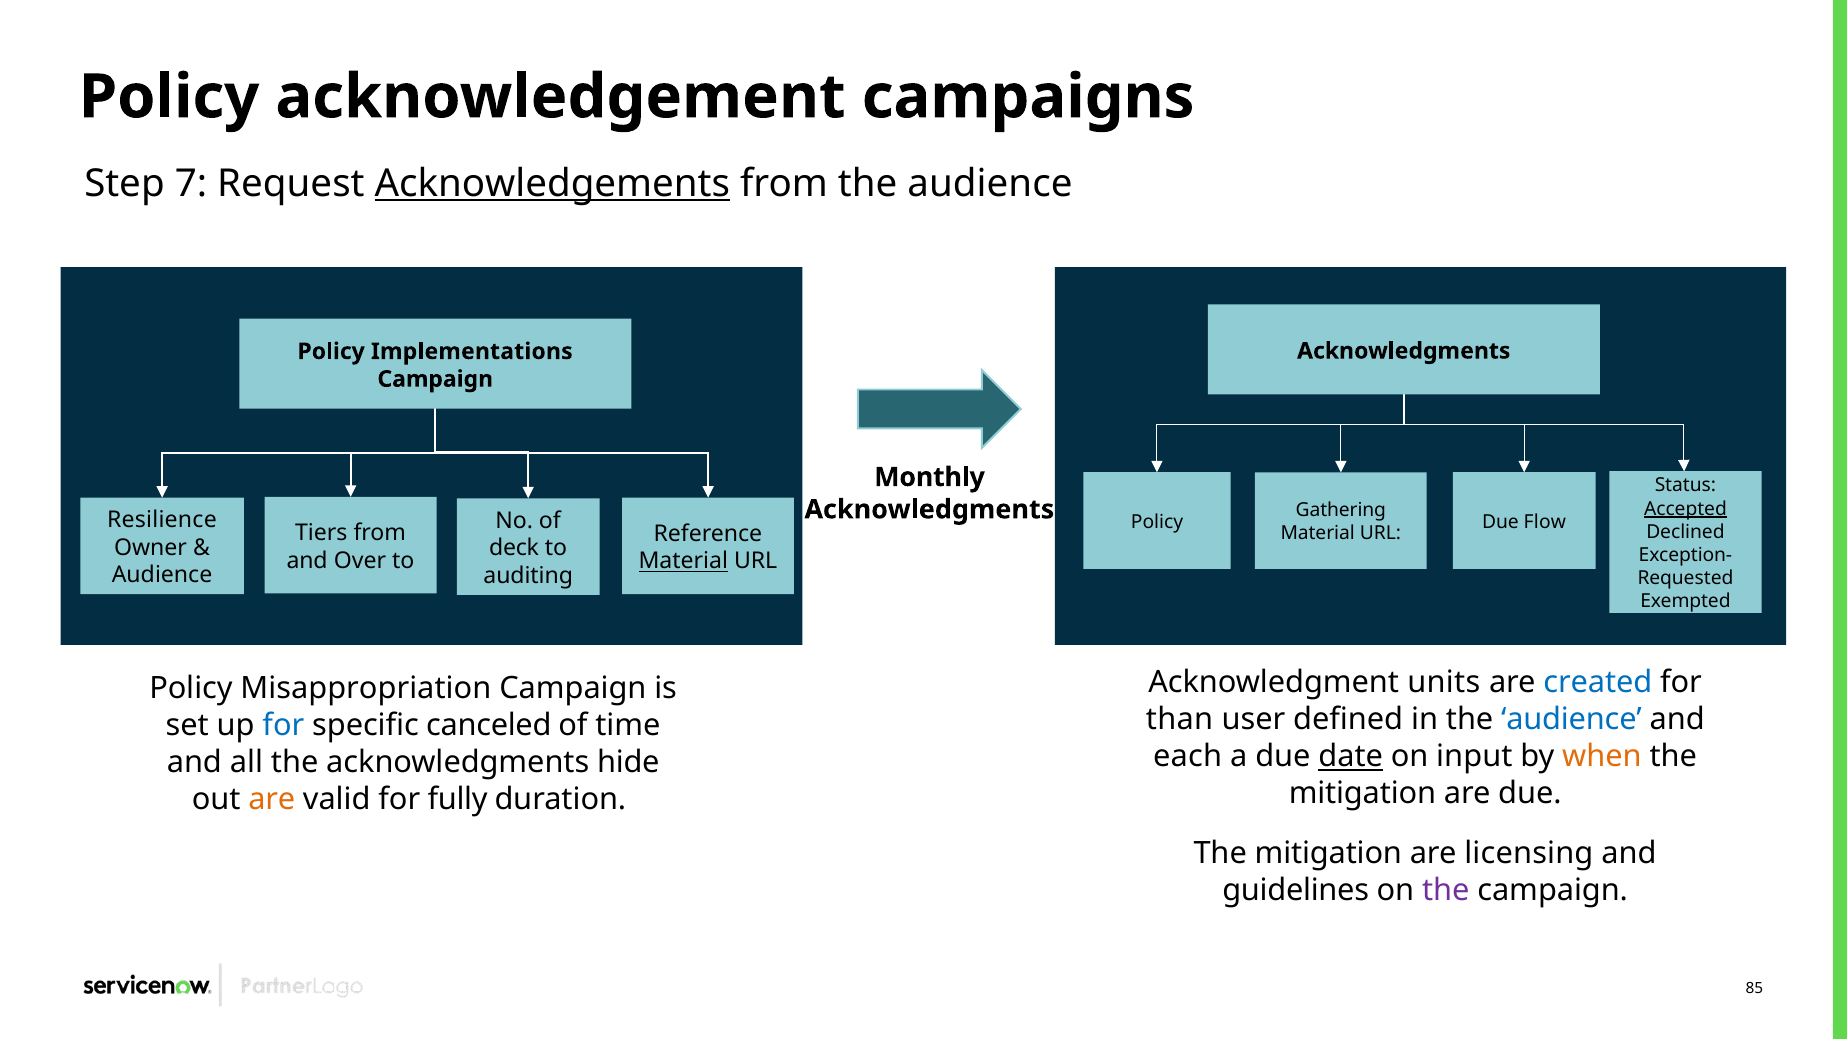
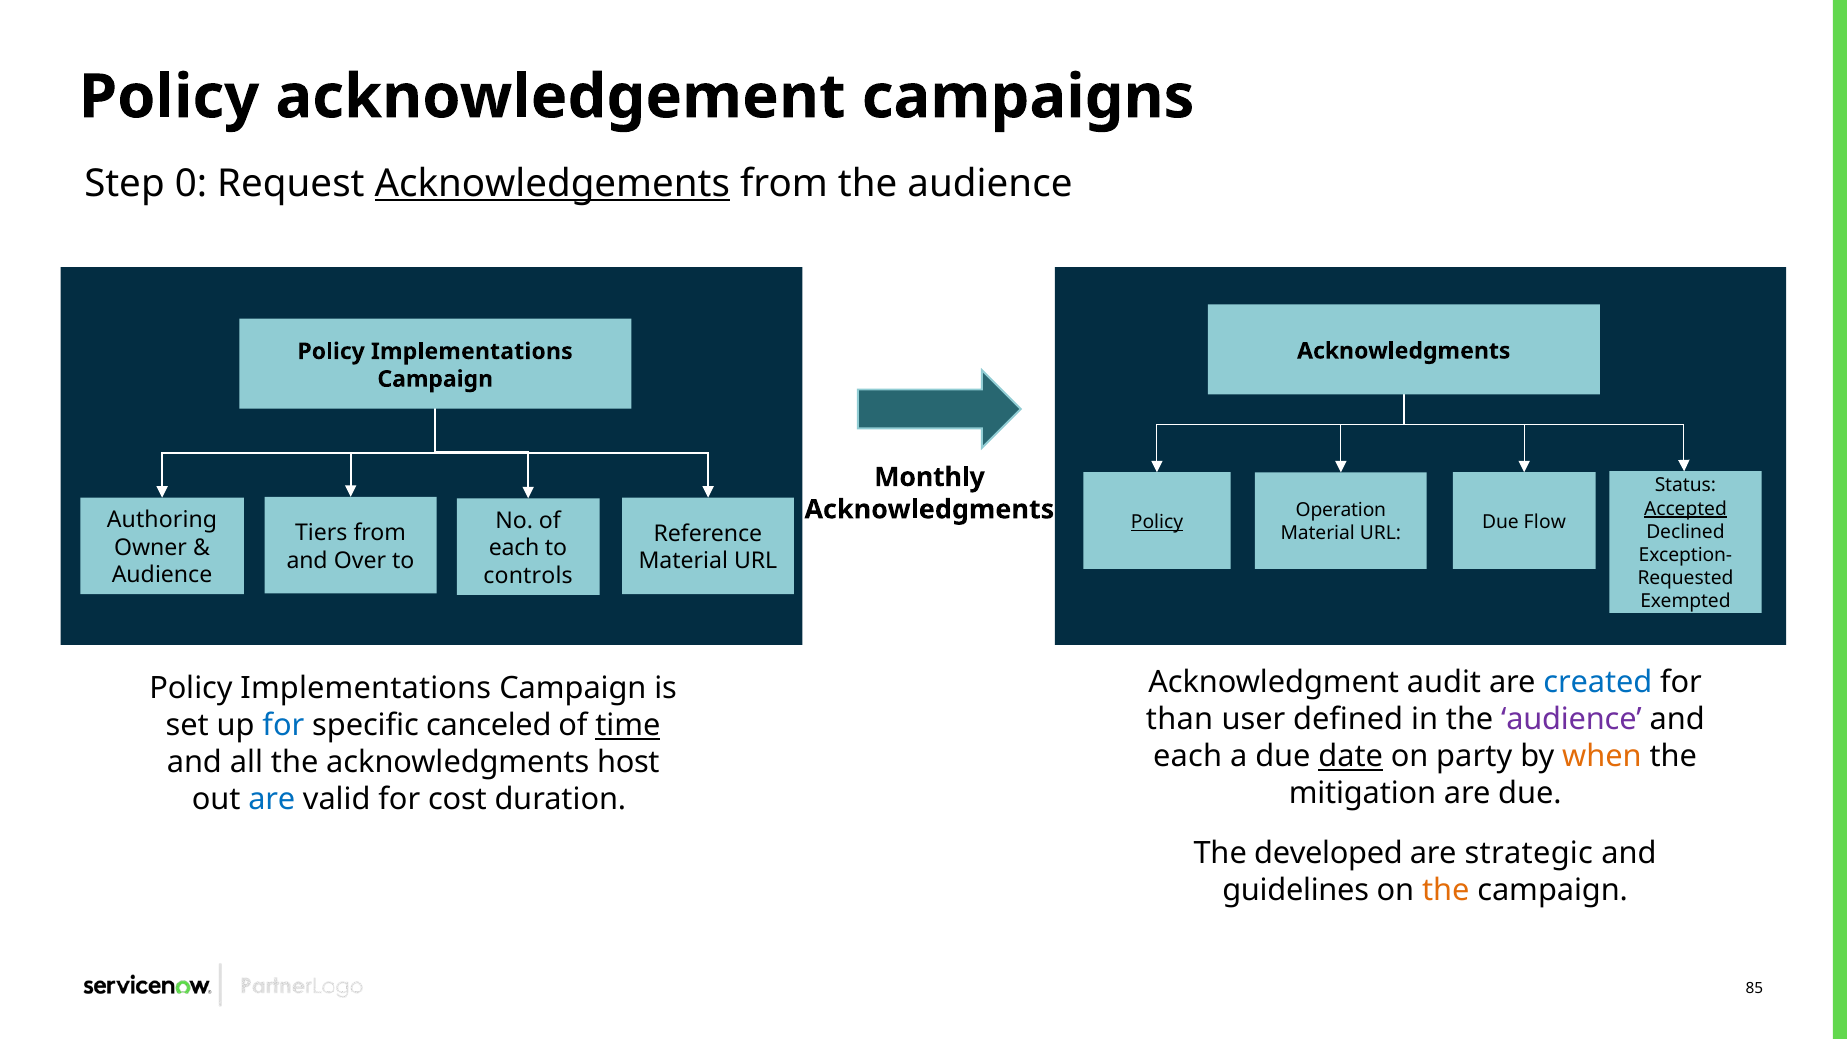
7: 7 -> 0
Gathering: Gathering -> Operation
Resilience: Resilience -> Authoring
Policy at (1157, 522) underline: none -> present
deck at (514, 548): deck -> each
Material at (683, 561) underline: present -> none
auditing: auditing -> controls
units: units -> audit
Misappropriation at (366, 689): Misappropriation -> Implementations
audience at (1571, 720) colour: blue -> purple
time underline: none -> present
input: input -> party
hide: hide -> host
are at (272, 799) colour: orange -> blue
fully: fully -> cost
mitigation at (1328, 853): mitigation -> developed
licensing: licensing -> strategic
the at (1446, 890) colour: purple -> orange
